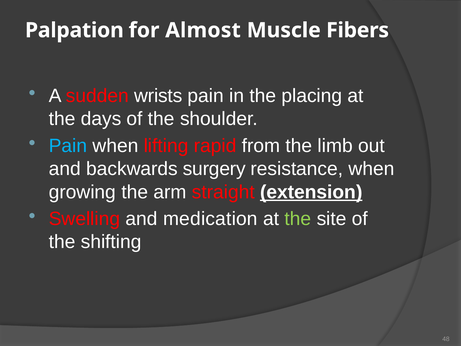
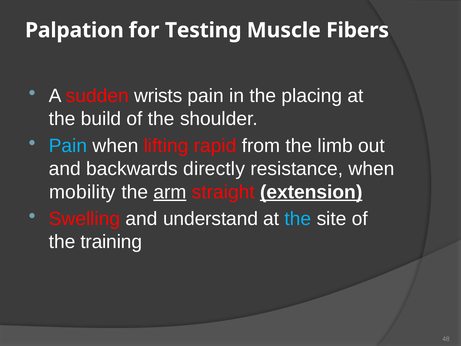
Almost: Almost -> Testing
days: days -> build
surgery: surgery -> directly
growing: growing -> mobility
arm underline: none -> present
medication: medication -> understand
the at (298, 219) colour: light green -> light blue
shifting: shifting -> training
